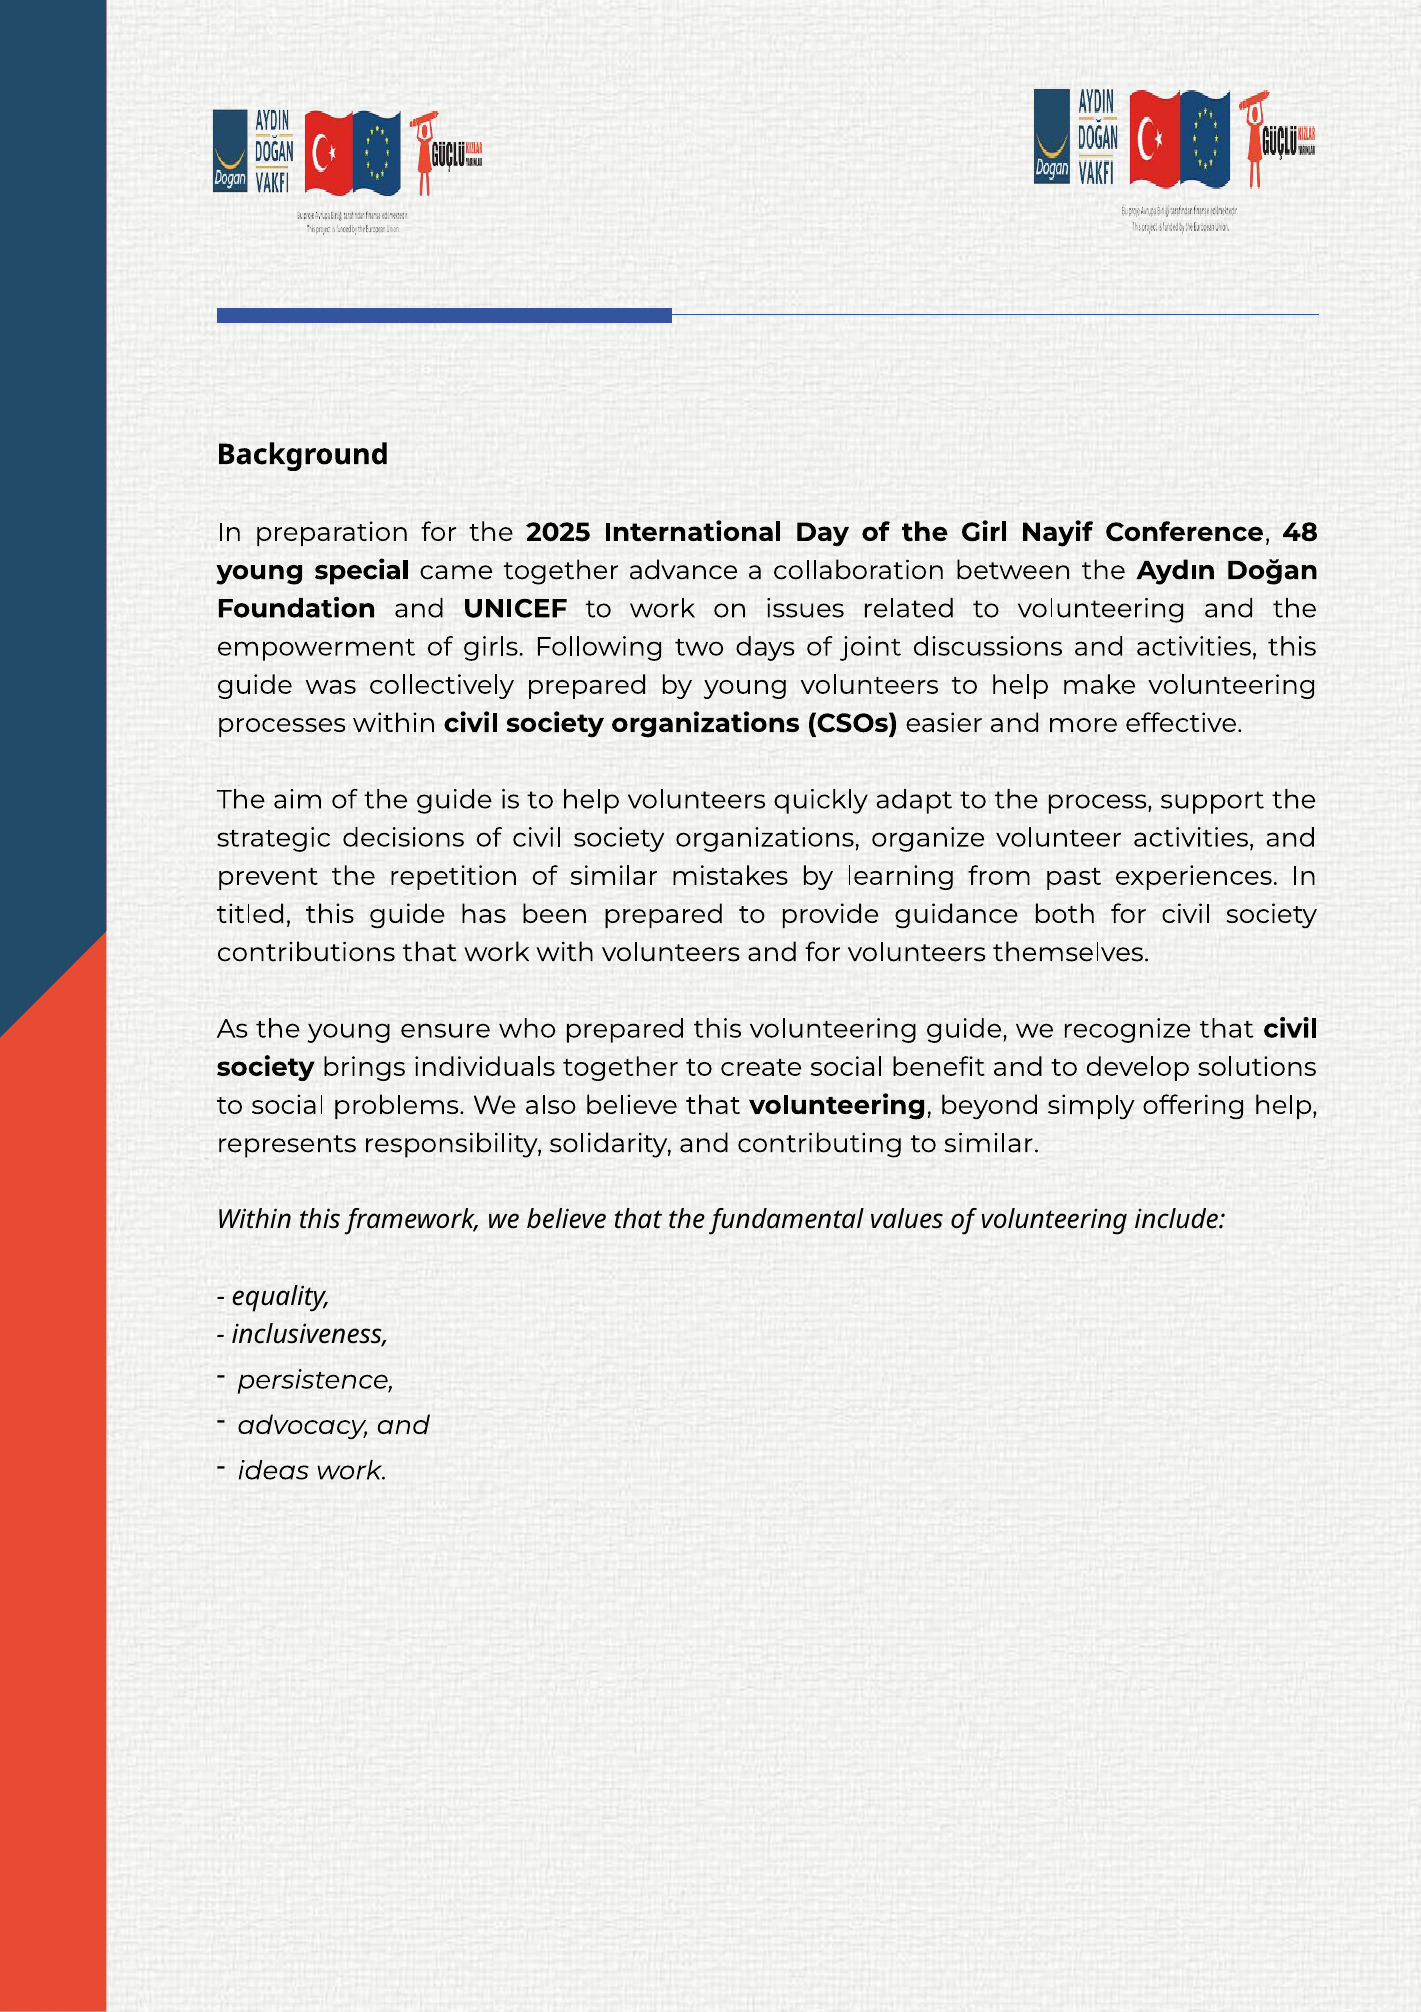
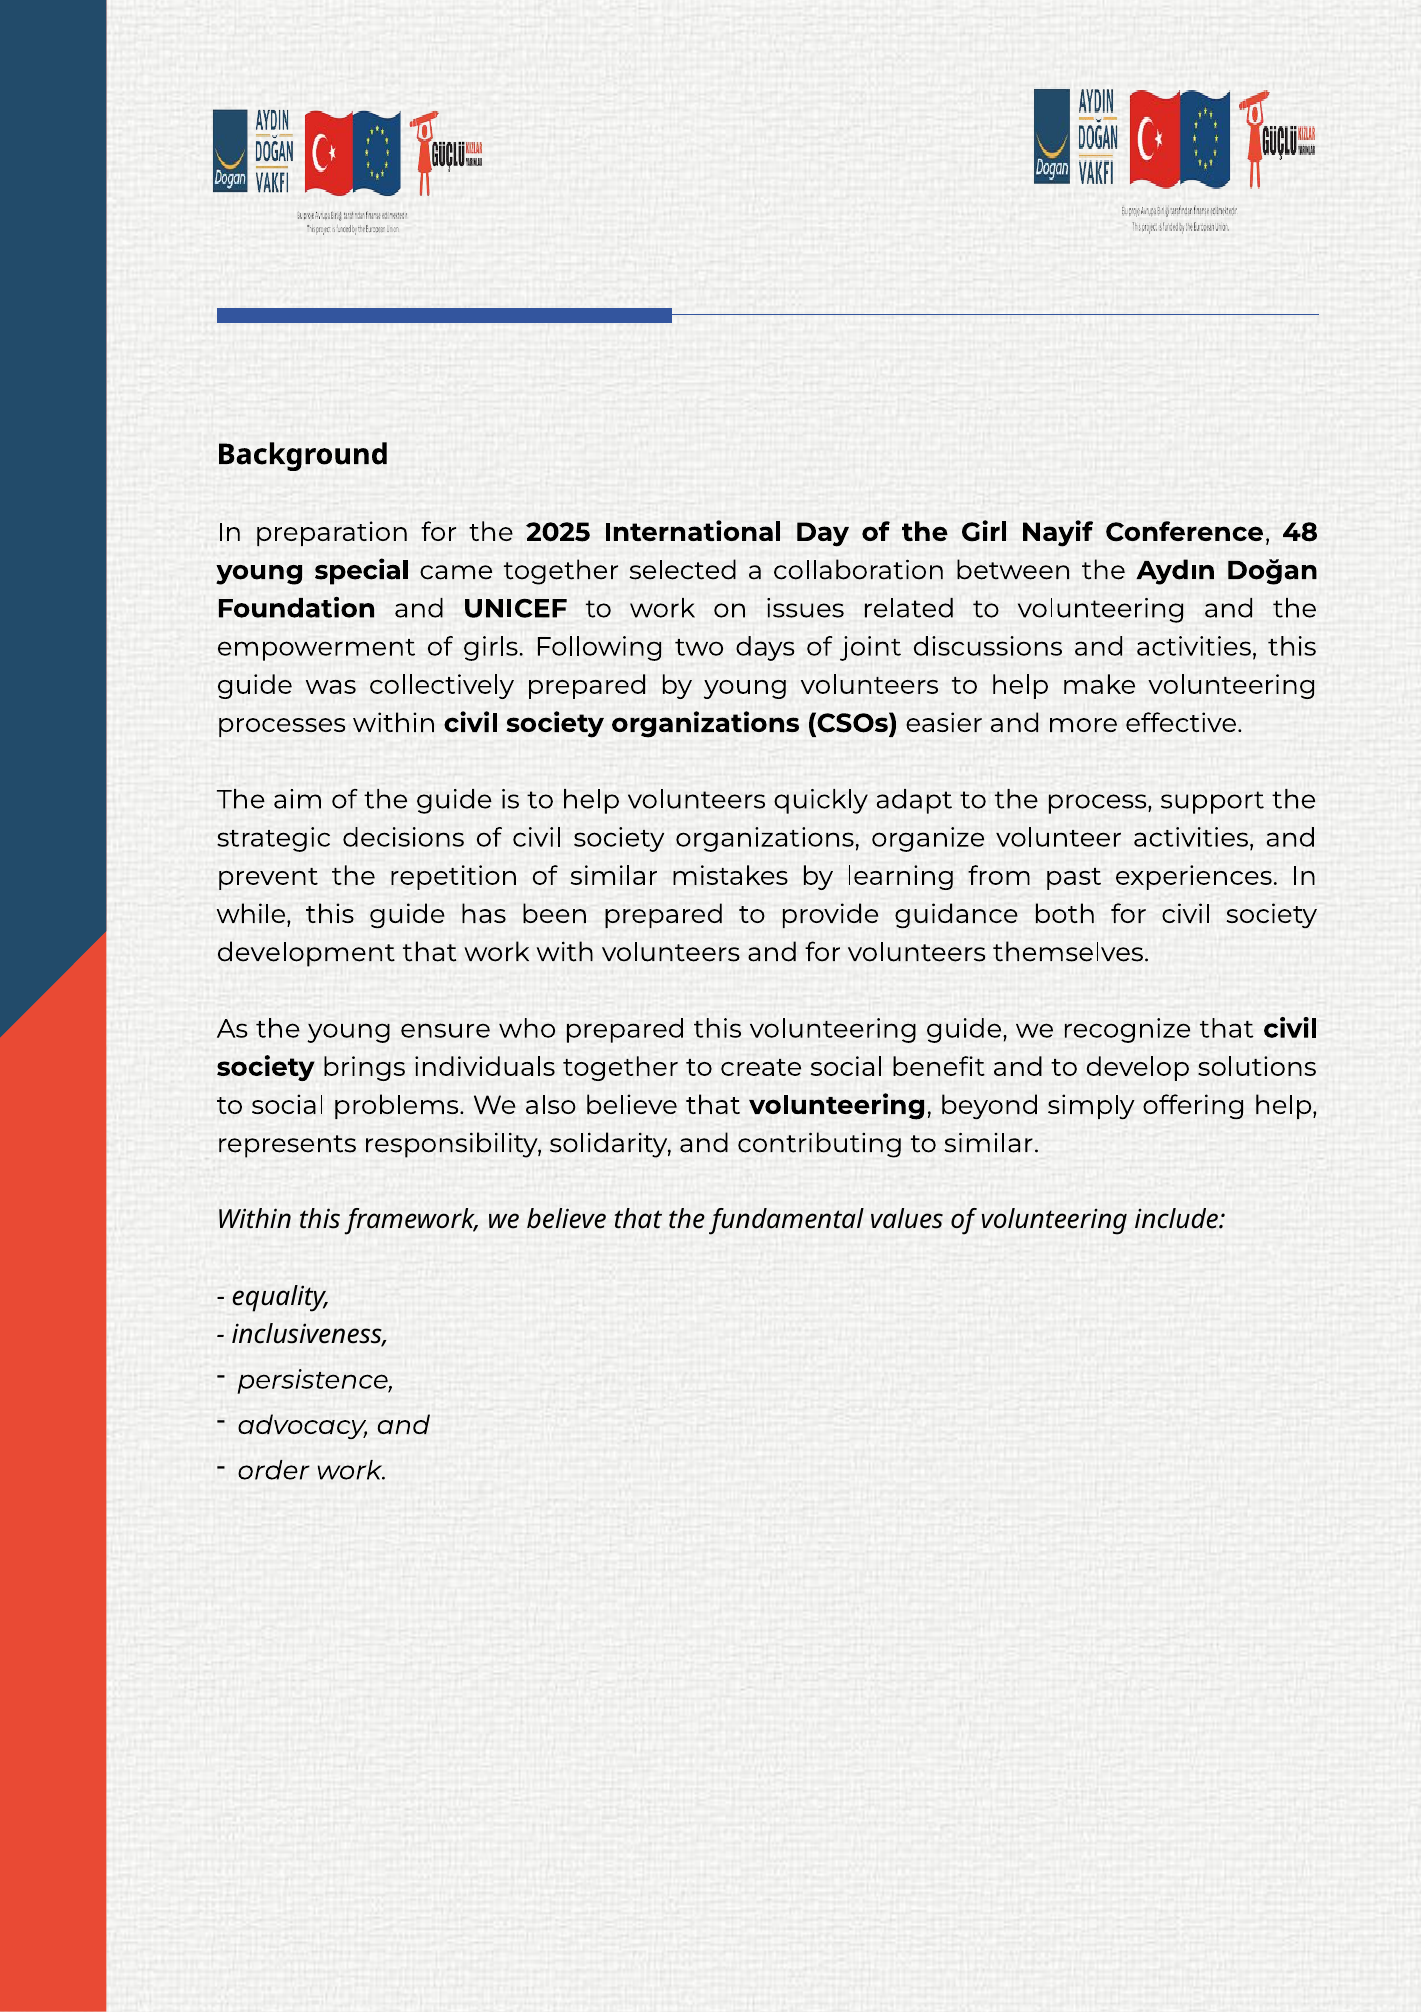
advance: advance -> selected
titled: titled -> while
contributions: contributions -> development
ideas: ideas -> order
